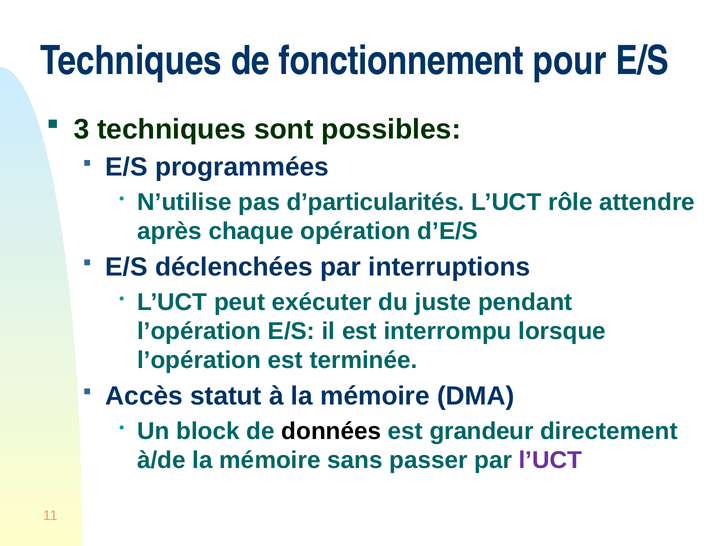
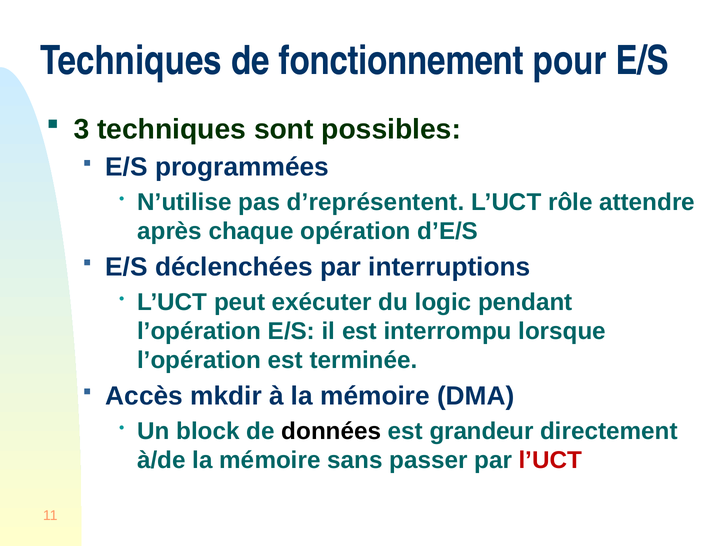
d’particularités: d’particularités -> d’représentent
juste: juste -> logic
statut: statut -> mkdir
l’UCT at (550, 460) colour: purple -> red
